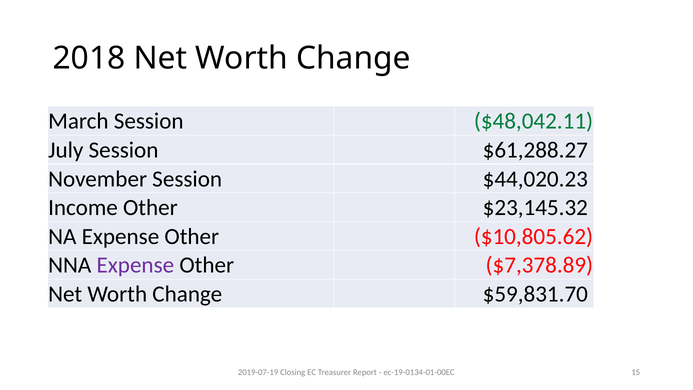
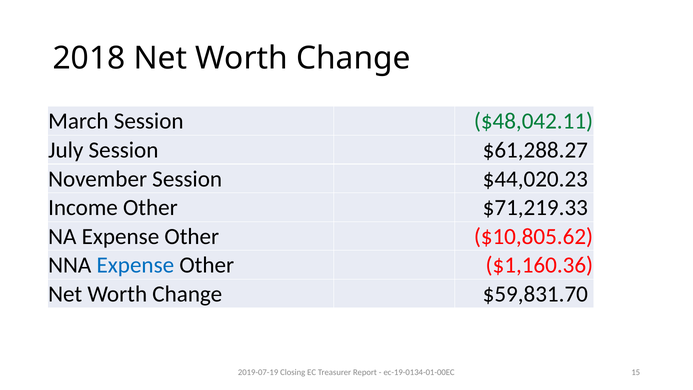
$23,145.32: $23,145.32 -> $71,219.33
Expense at (135, 265) colour: purple -> blue
$7,378.89: $7,378.89 -> $1,160.36
